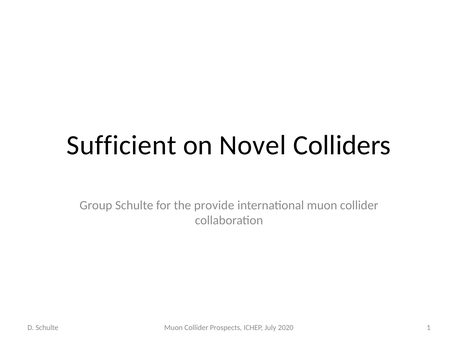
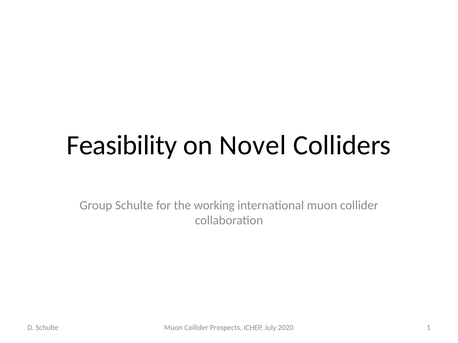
Sufficient: Sufficient -> Feasibility
provide: provide -> working
